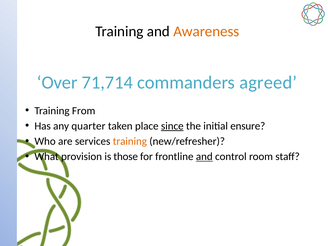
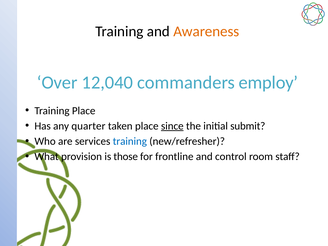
71,714: 71,714 -> 12,040
agreed: agreed -> employ
Training From: From -> Place
ensure: ensure -> submit
training at (130, 141) colour: orange -> blue
and at (204, 157) underline: present -> none
